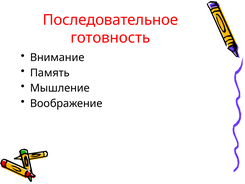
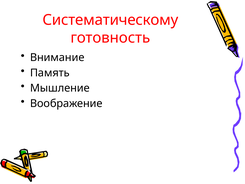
Последовательное: Последовательное -> Систематическому
